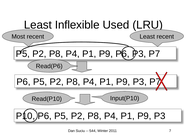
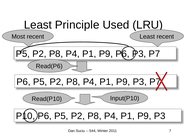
Inflexible: Inflexible -> Principle
